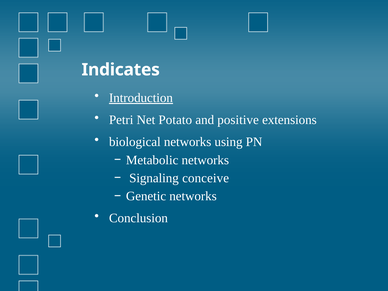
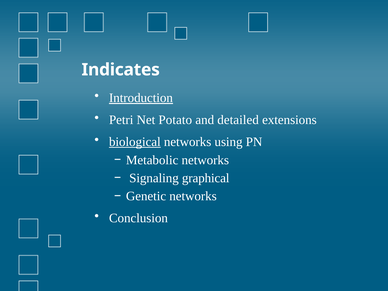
positive: positive -> detailed
biological underline: none -> present
conceive: conceive -> graphical
